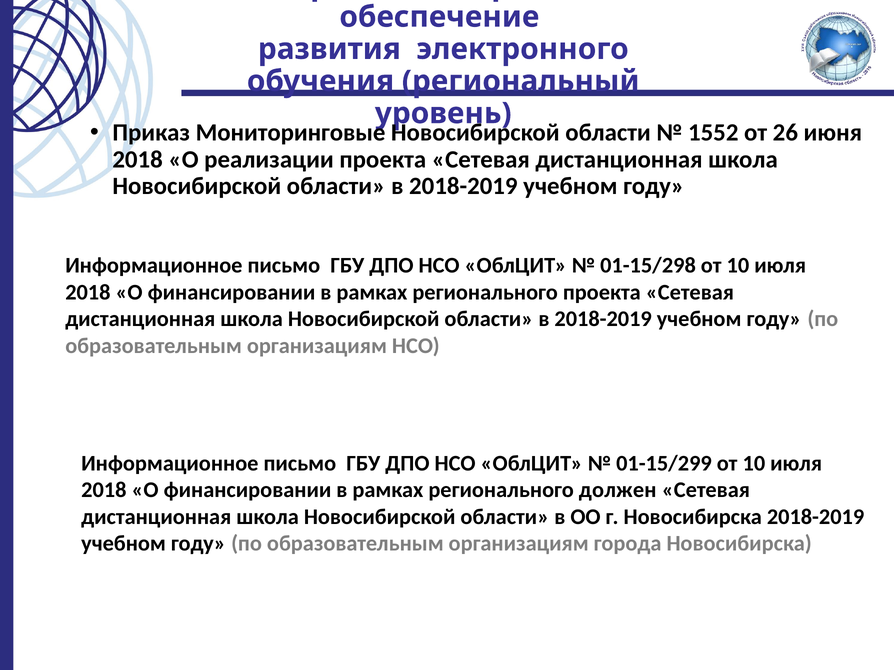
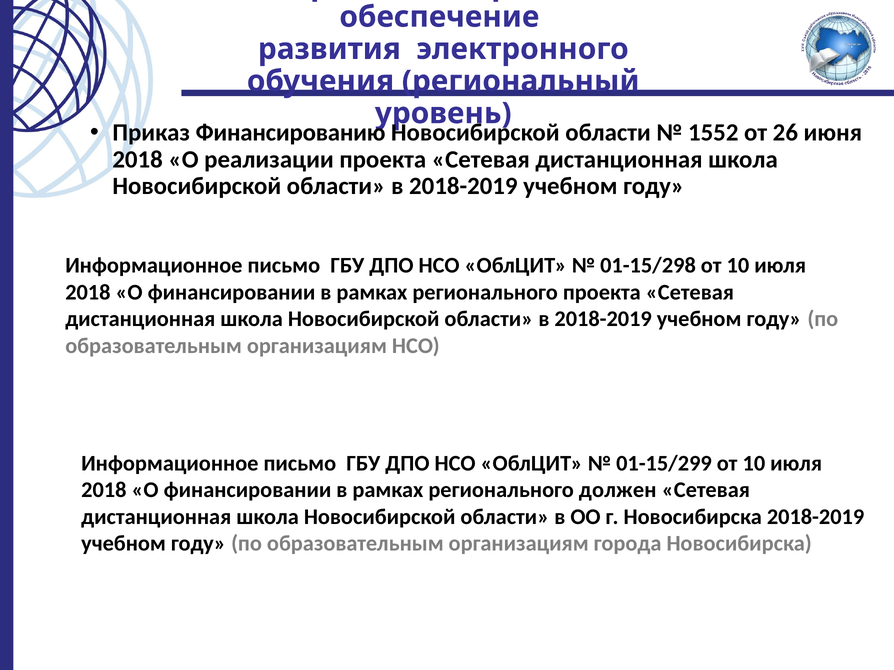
Мониторинговые: Мониторинговые -> Финансированию
